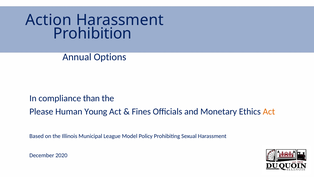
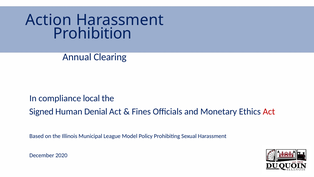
Options: Options -> Clearing
than: than -> local
Please: Please -> Signed
Young: Young -> Denial
Act at (269, 111) colour: orange -> red
